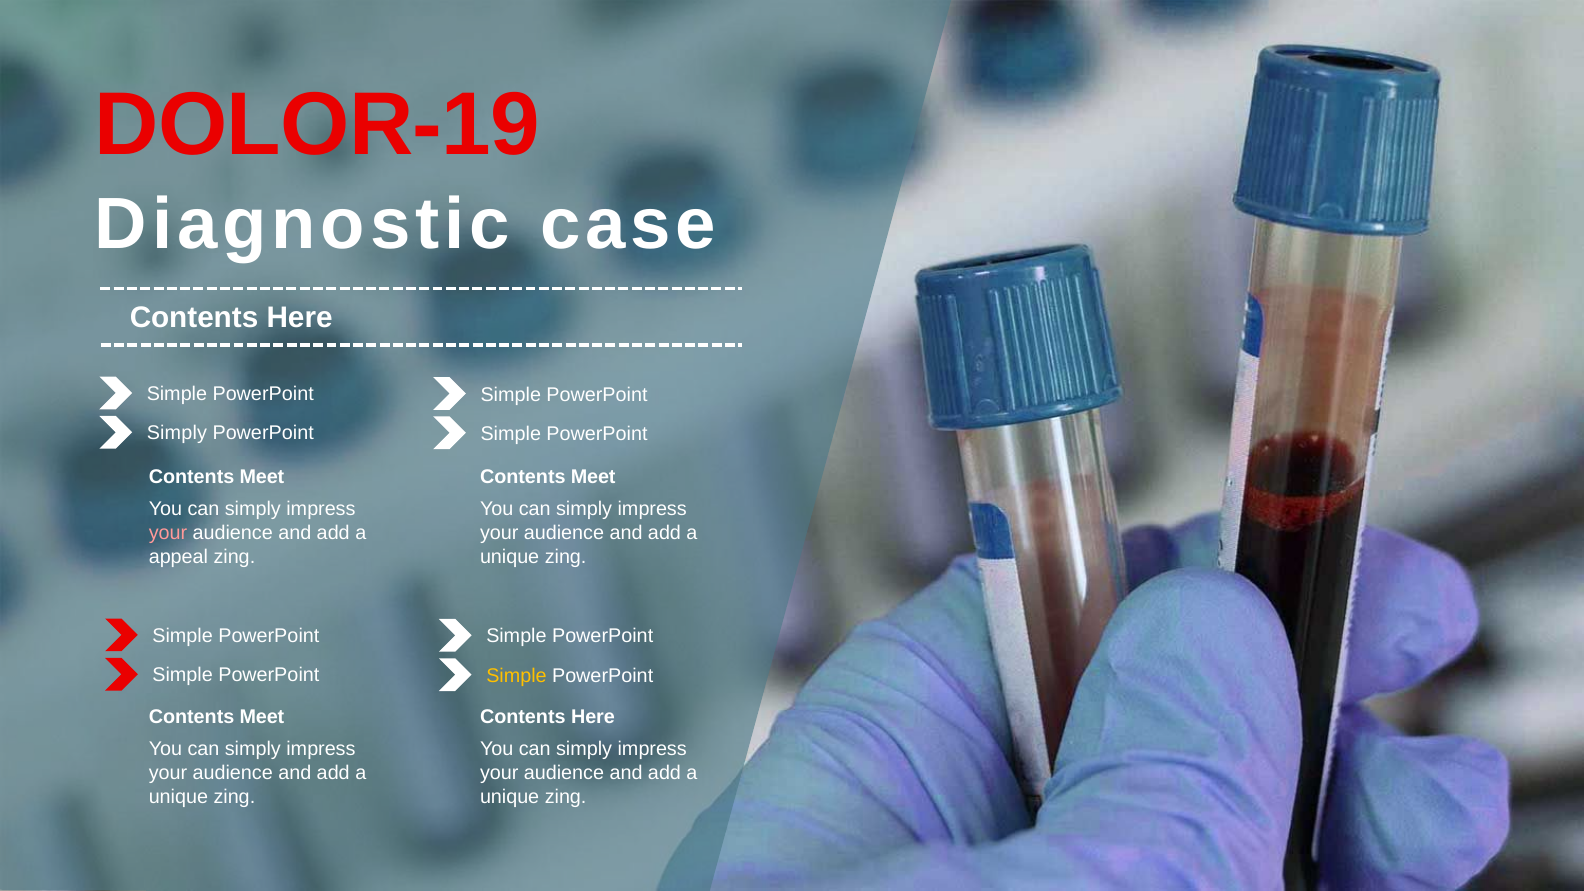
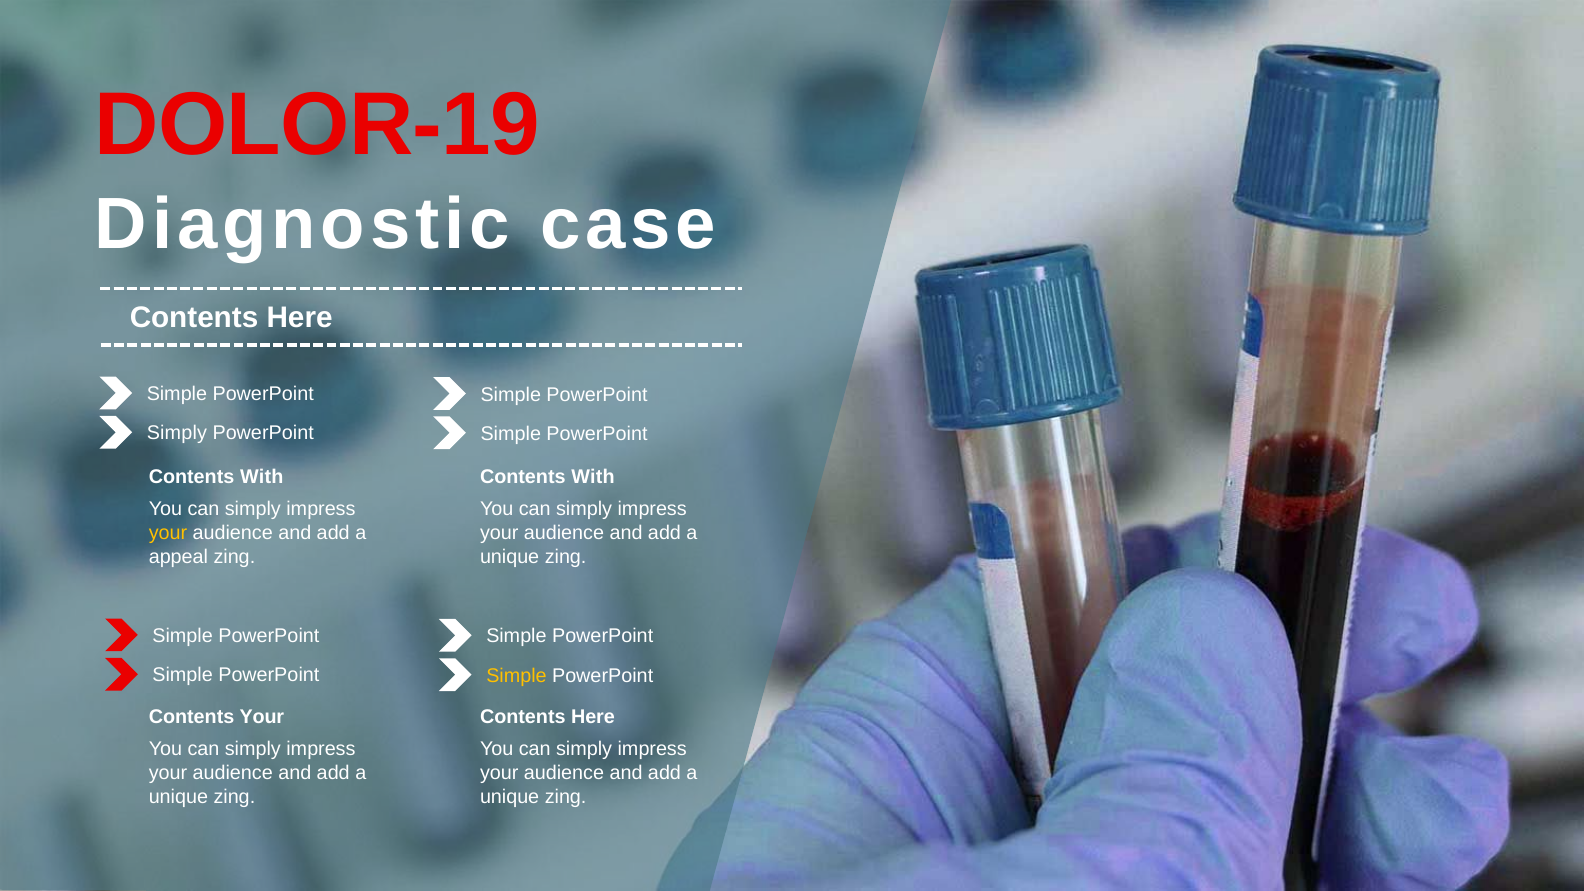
Meet at (262, 477): Meet -> With
Meet at (593, 477): Meet -> With
your at (168, 533) colour: pink -> yellow
Meet at (262, 717): Meet -> Your
